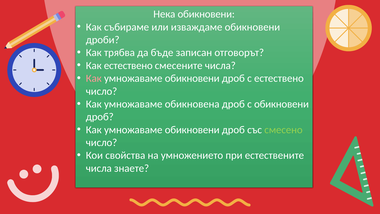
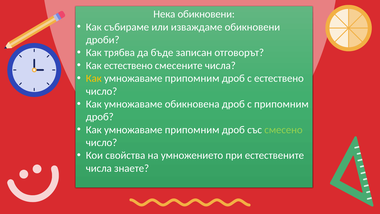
Как at (94, 78) colour: pink -> yellow
обикновени at (192, 78): обикновени -> припомним
с обикновени: обикновени -> припомним
обикновени at (192, 130): обикновени -> припомним
